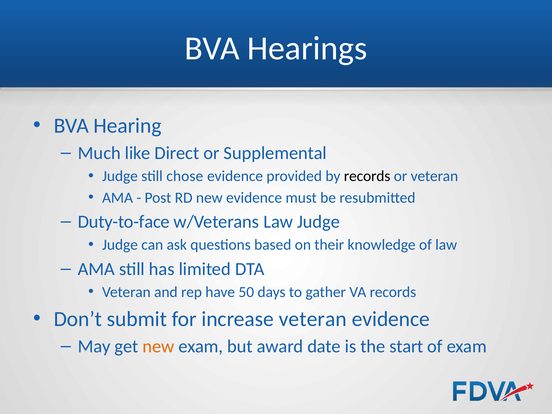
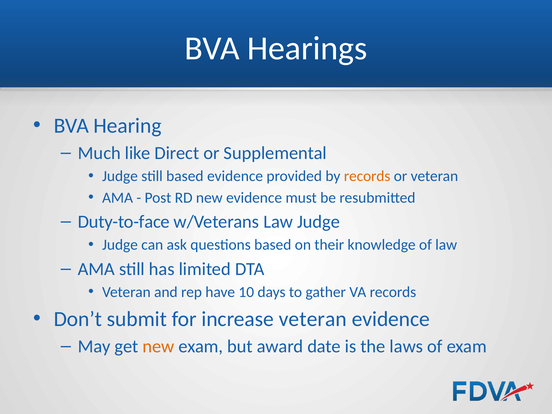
still chose: chose -> based
records at (367, 176) colour: black -> orange
50: 50 -> 10
start: start -> laws
